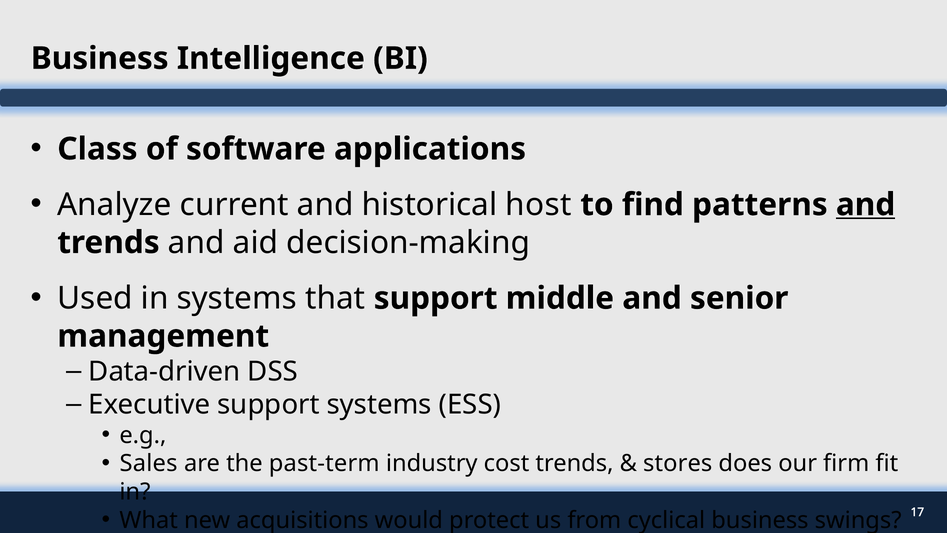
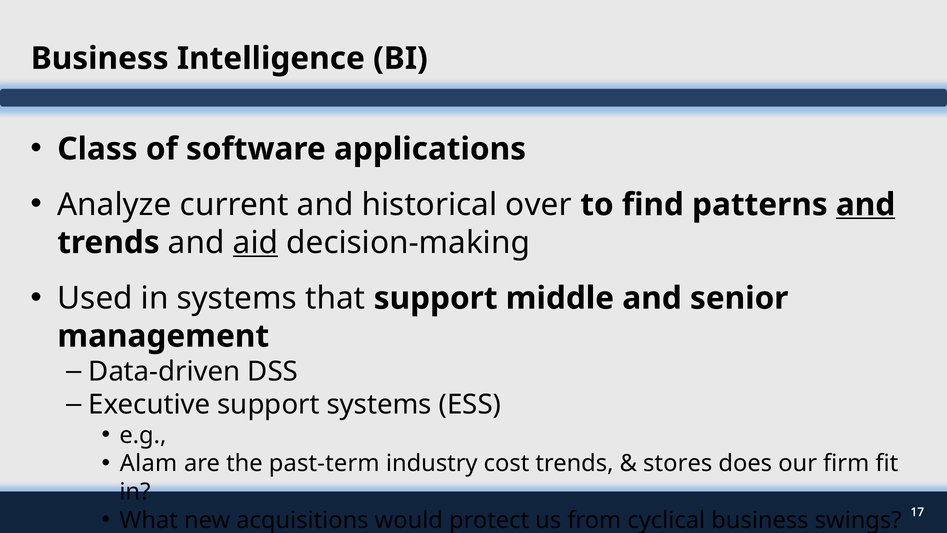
host: host -> over
aid underline: none -> present
Sales: Sales -> Alam
